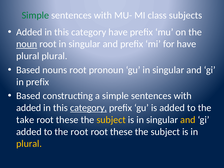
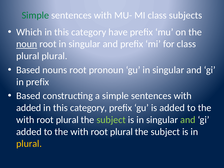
Added at (29, 32): Added -> Which
for have: have -> class
category at (88, 108) underline: present -> none
take at (25, 120): take -> with
these at (67, 120): these -> plural
subject at (111, 120) colour: yellow -> light green
and at (188, 120) colour: yellow -> light green
root at (79, 132): root -> with
these at (121, 132): these -> plural
